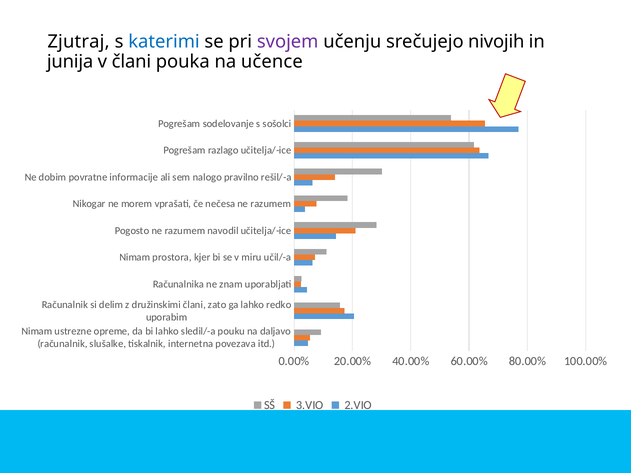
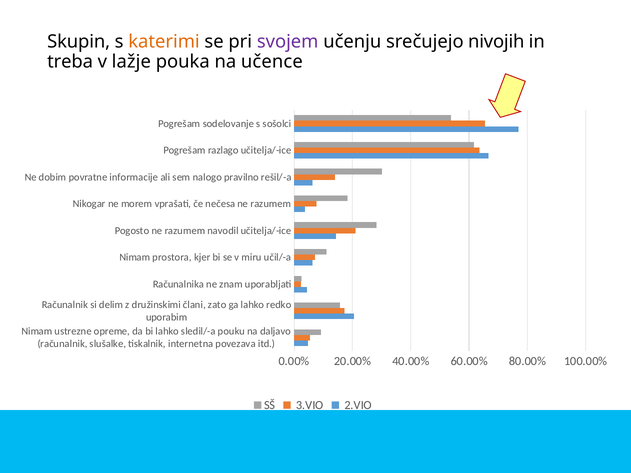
Zjutraj: Zjutraj -> Skupin
katerimi colour: blue -> orange
junija: junija -> treba
v člani: člani -> lažje
